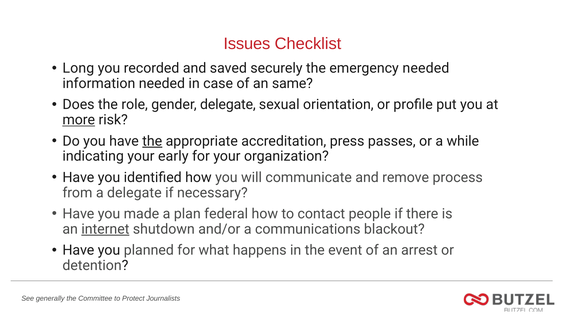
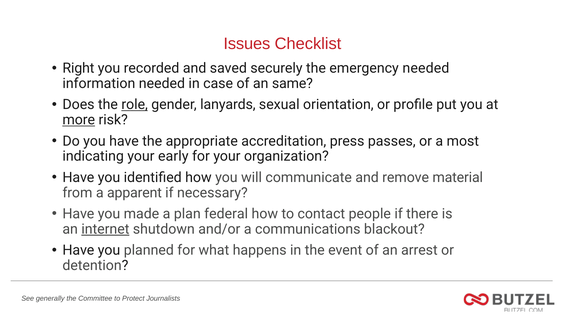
Long: Long -> Right
role underline: none -> present
gender delegate: delegate -> lanyards
the at (152, 141) underline: present -> none
while: while -> most
process: process -> material
a delegate: delegate -> apparent
